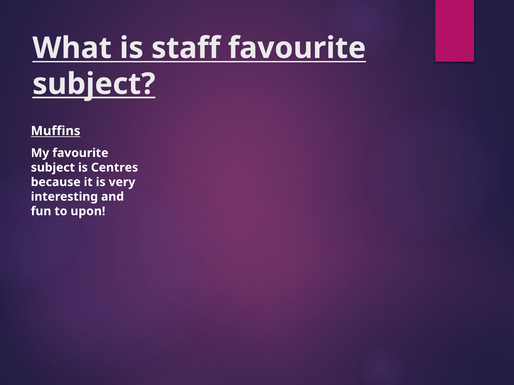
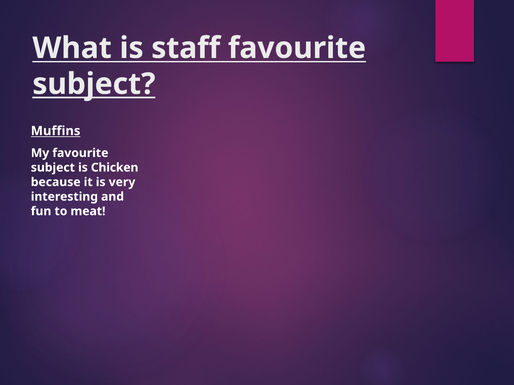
Centres: Centres -> Chicken
upon: upon -> meat
